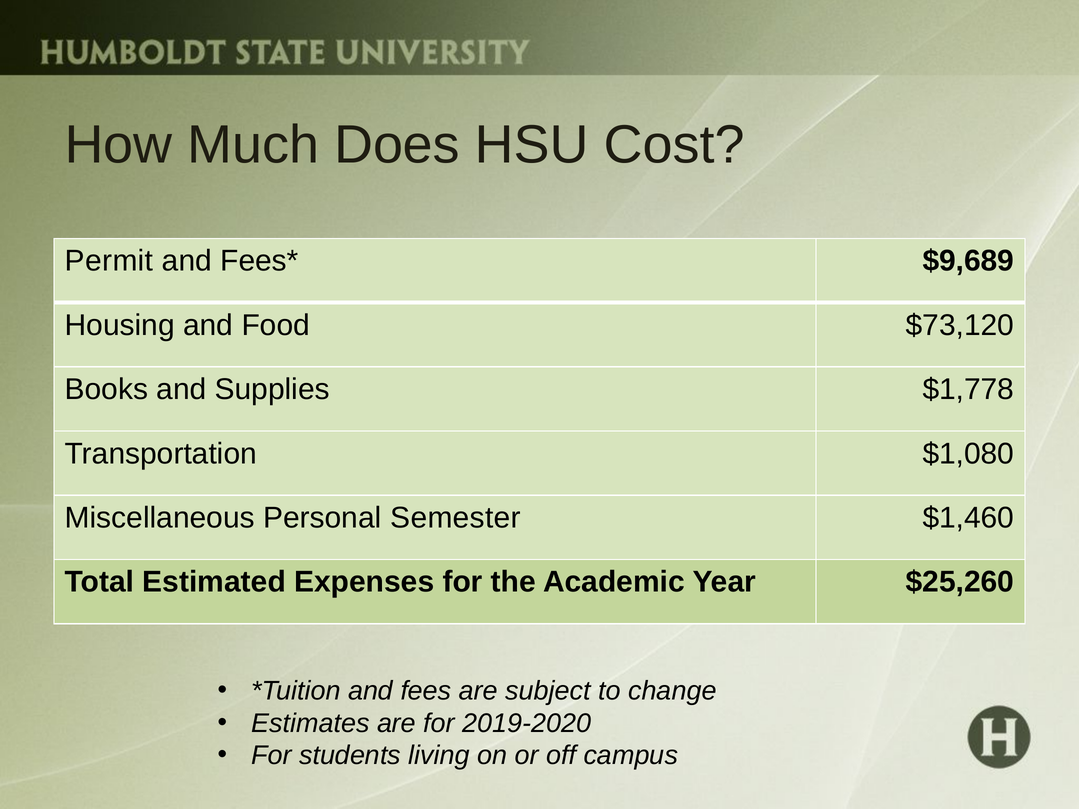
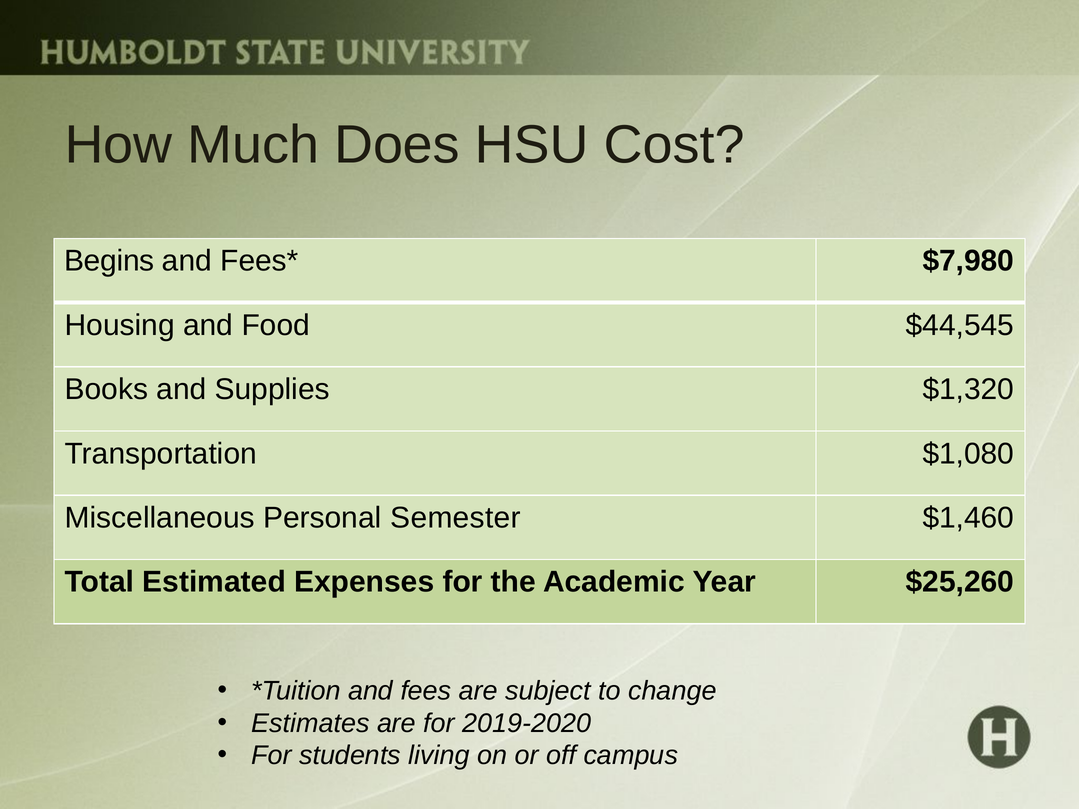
Permit: Permit -> Begins
$9,689: $9,689 -> $7,980
$73,120: $73,120 -> $44,545
$1,778: $1,778 -> $1,320
